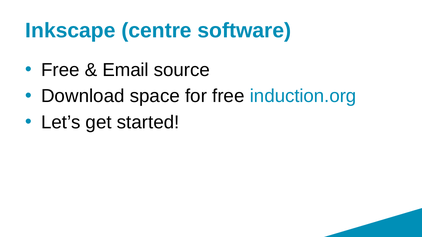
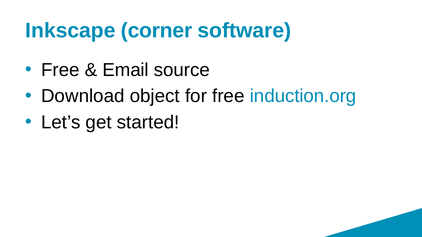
centre: centre -> corner
space: space -> object
